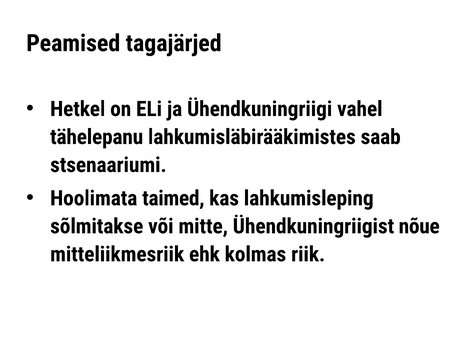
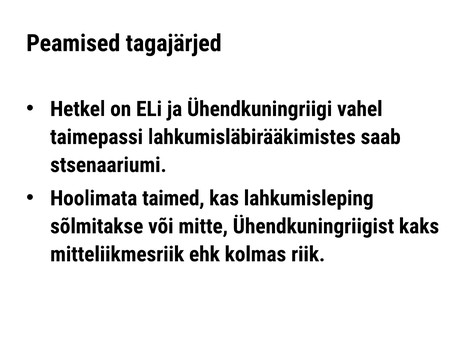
tähelepanu: tähelepanu -> taimepassi
nõue: nõue -> kaks
